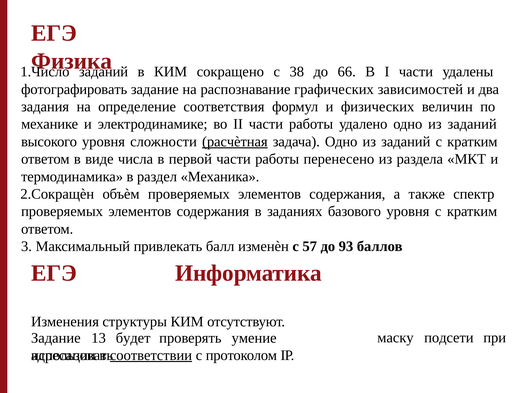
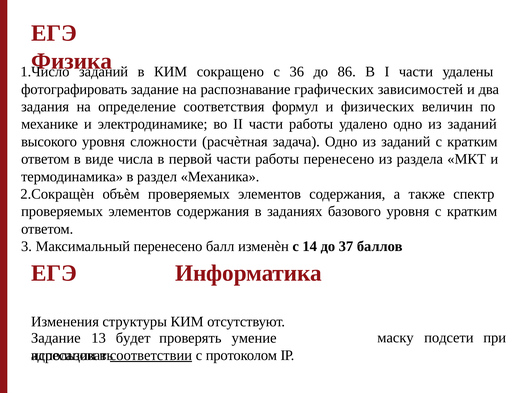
38: 38 -> 36
66: 66 -> 86
расчѐтная underline: present -> none
Максимальный привлекать: привлекать -> перенесено
57: 57 -> 14
93: 93 -> 37
